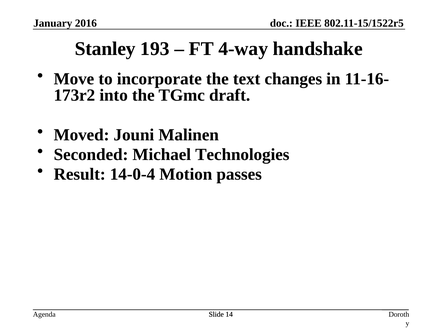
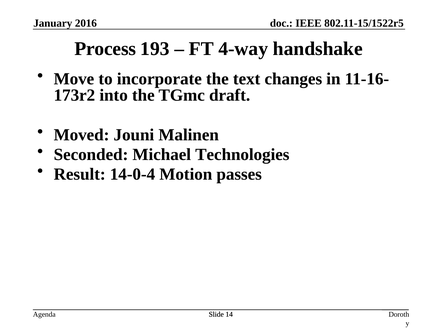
Stanley at (105, 49): Stanley -> Process
